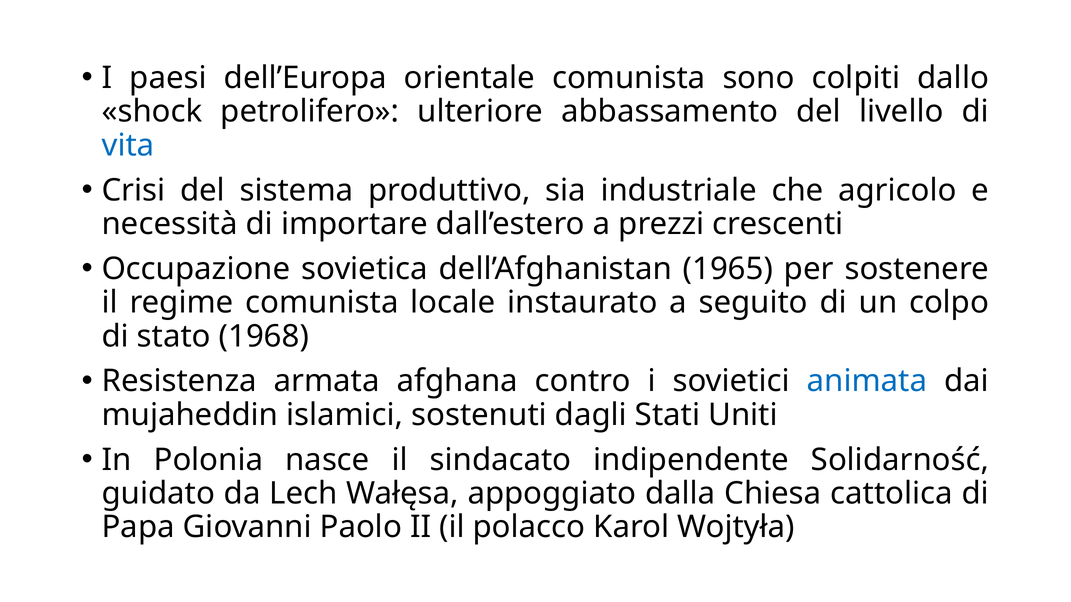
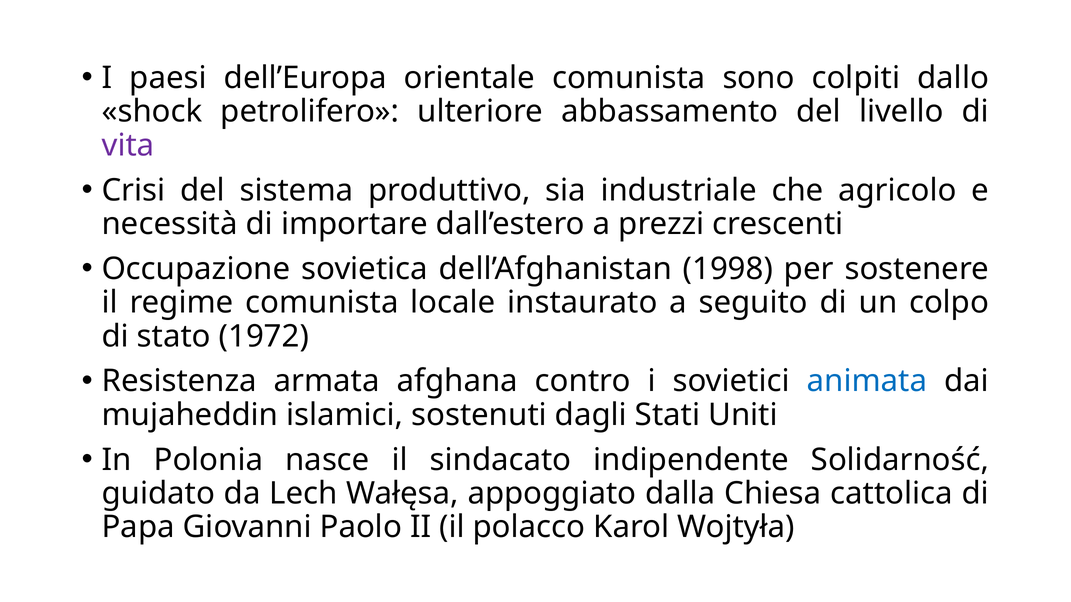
vita colour: blue -> purple
1965: 1965 -> 1998
1968: 1968 -> 1972
